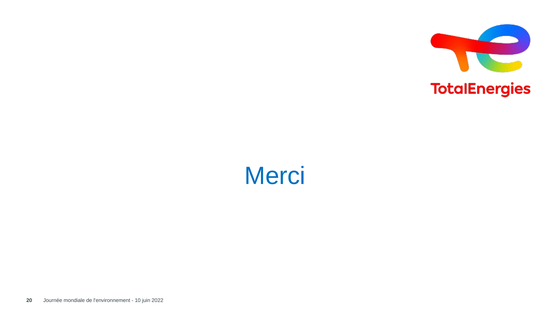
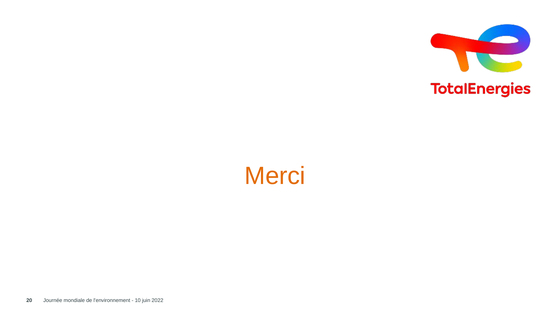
Merci colour: blue -> orange
